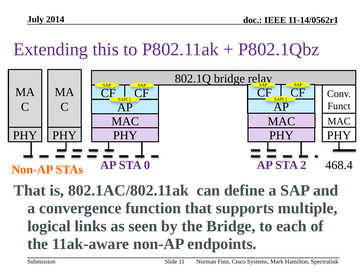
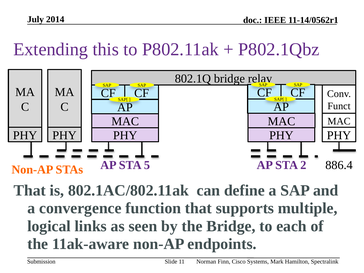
0: 0 -> 5
468.4: 468.4 -> 886.4
